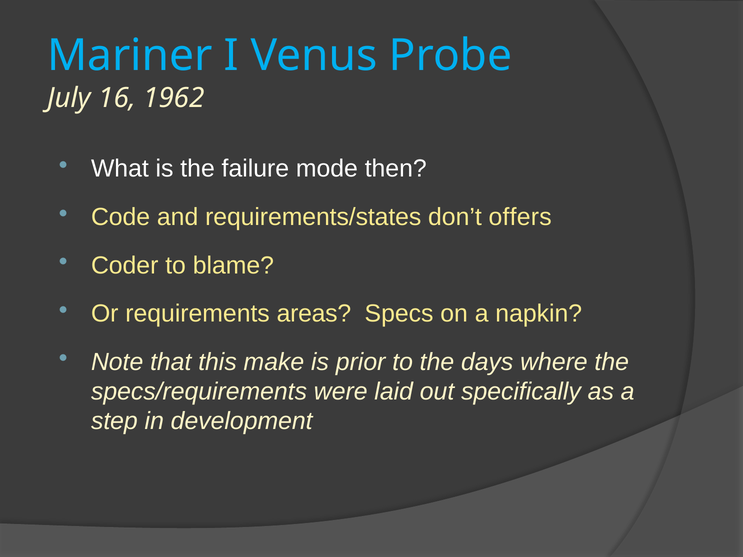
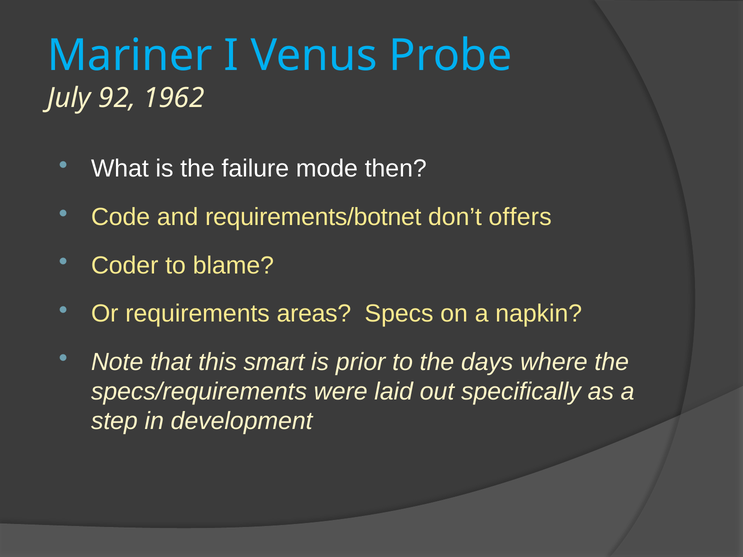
16: 16 -> 92
requirements/states: requirements/states -> requirements/botnet
make: make -> smart
